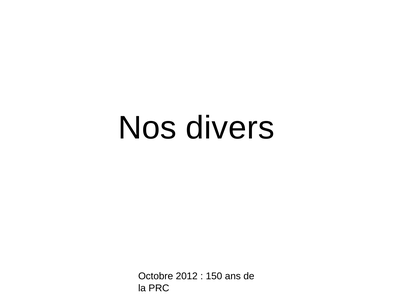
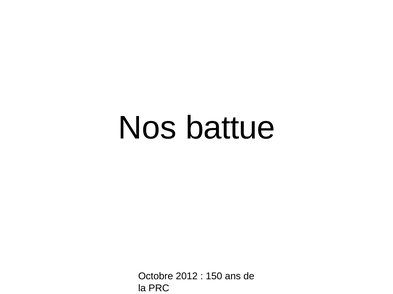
divers: divers -> battue
